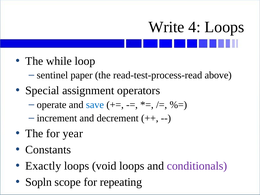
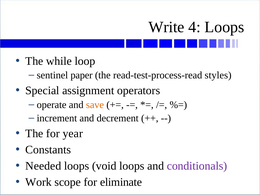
above: above -> styles
save colour: blue -> orange
Exactly: Exactly -> Needed
Sopln: Sopln -> Work
repeating: repeating -> eliminate
